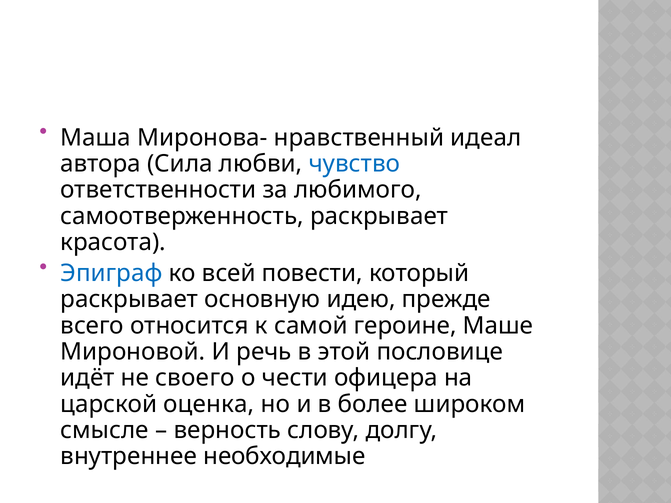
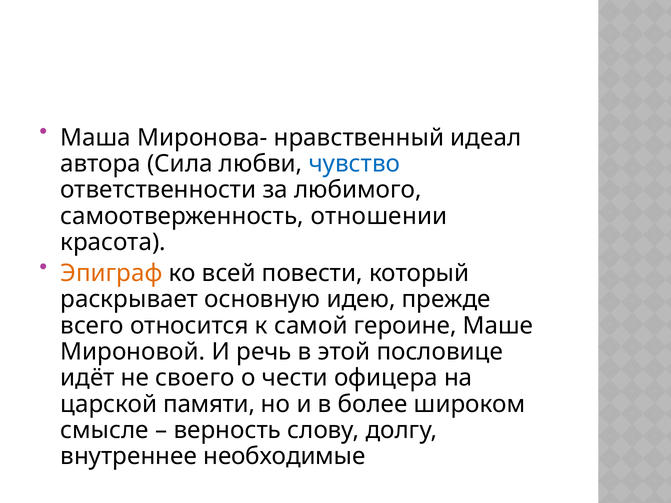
самоотверженность раскрывает: раскрывает -> отношении
Эпиграф colour: blue -> orange
оценка: оценка -> памяти
